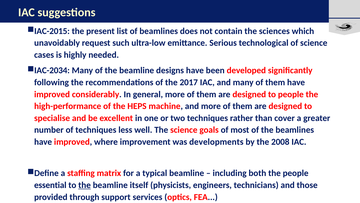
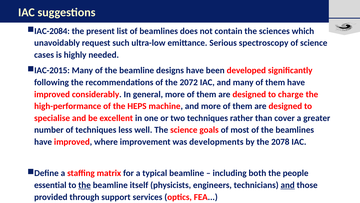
IAC-2015: IAC-2015 -> IAC-2084
technological: technological -> spectroscopy
IAC-2034: IAC-2034 -> IAC-2015
2017: 2017 -> 2072
to people: people -> charge
2008: 2008 -> 2078
and at (288, 185) underline: none -> present
